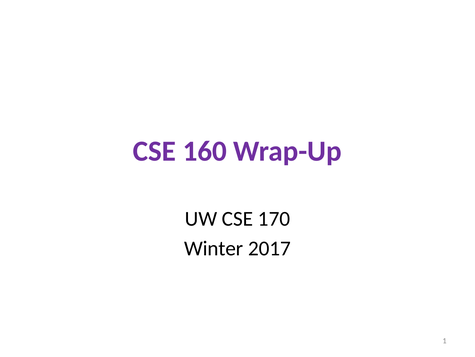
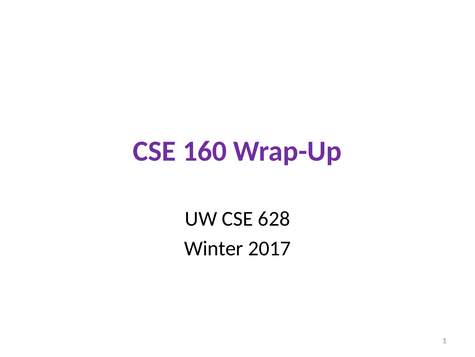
170: 170 -> 628
